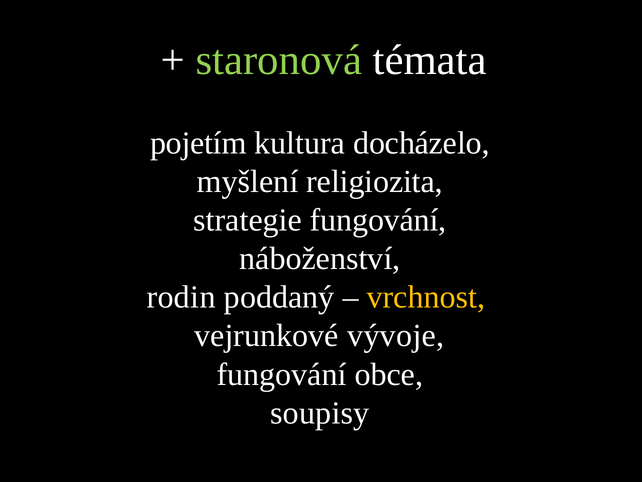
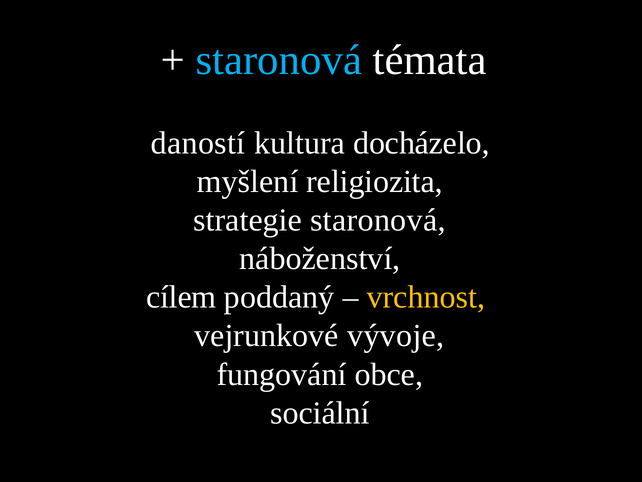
staronová at (279, 60) colour: light green -> light blue
pojetím: pojetím -> daností
strategie fungování: fungování -> staronová
rodin: rodin -> cílem
soupisy: soupisy -> sociální
